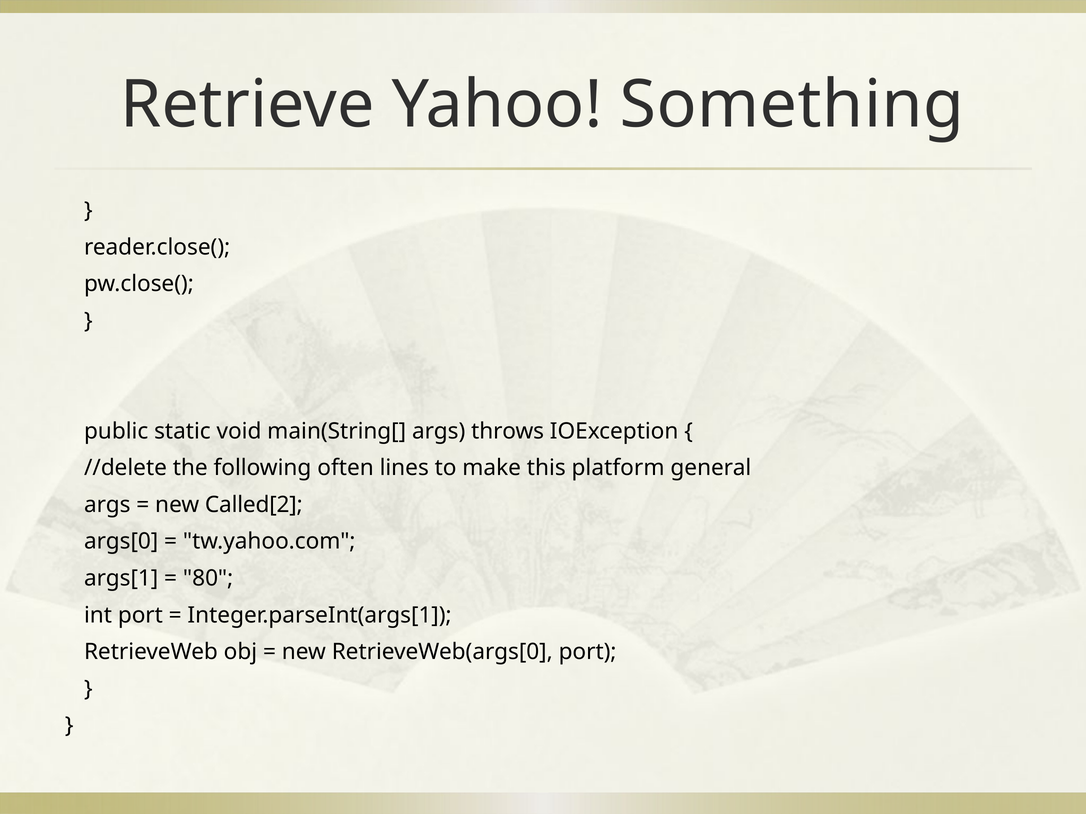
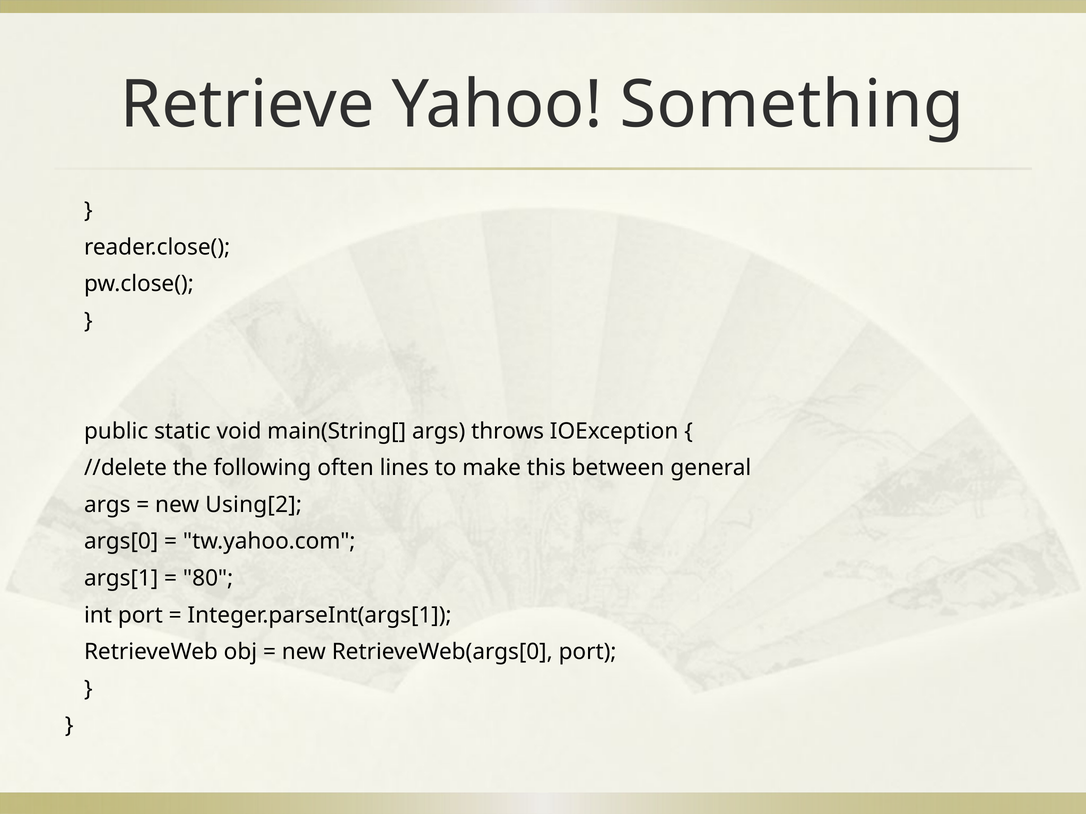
platform: platform -> between
Called[2: Called[2 -> Using[2
